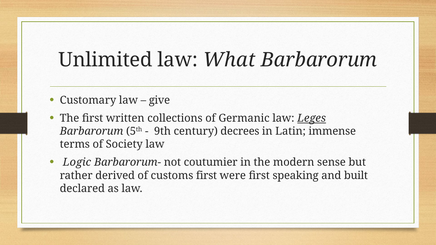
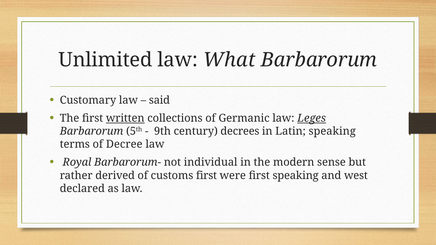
give: give -> said
written underline: none -> present
Latin immense: immense -> speaking
Society: Society -> Decree
Logic: Logic -> Royal
coutumier: coutumier -> individual
built: built -> west
